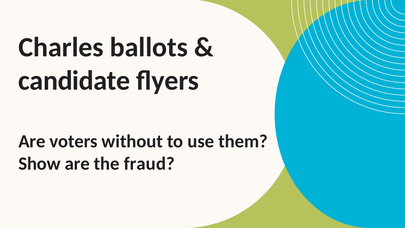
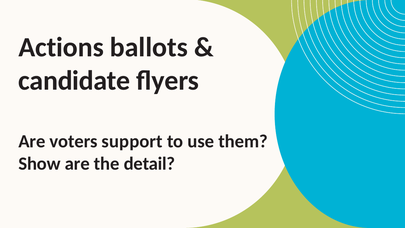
Charles: Charles -> Actions
without: without -> support
fraud: fraud -> detail
